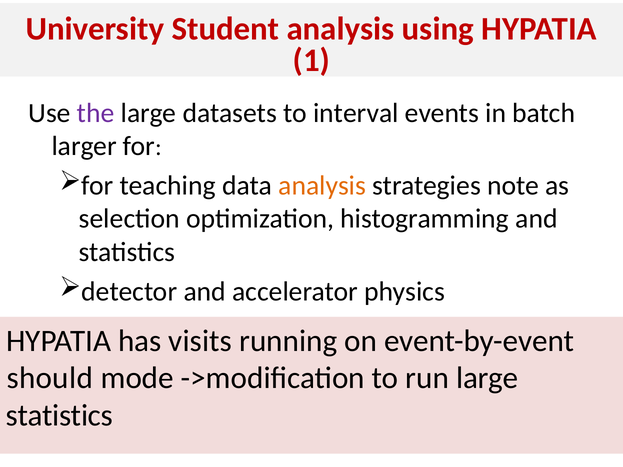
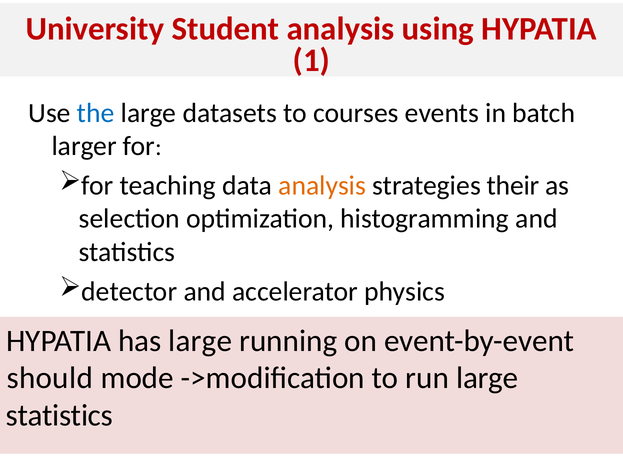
the colour: purple -> blue
interval: interval -> courses
note: note -> their
has visits: visits -> large
